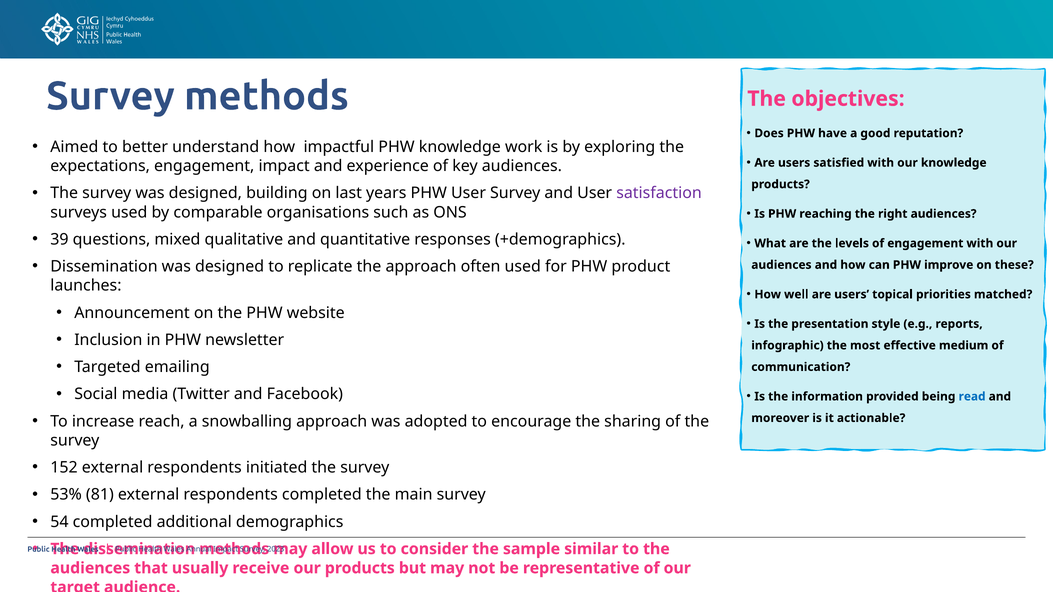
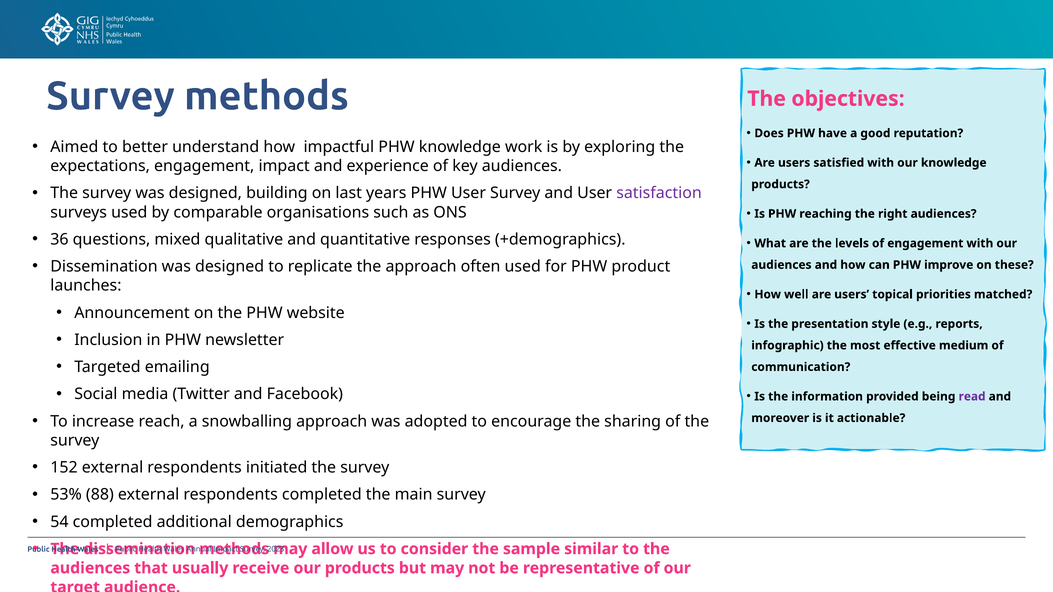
39: 39 -> 36
read colour: blue -> purple
81: 81 -> 88
